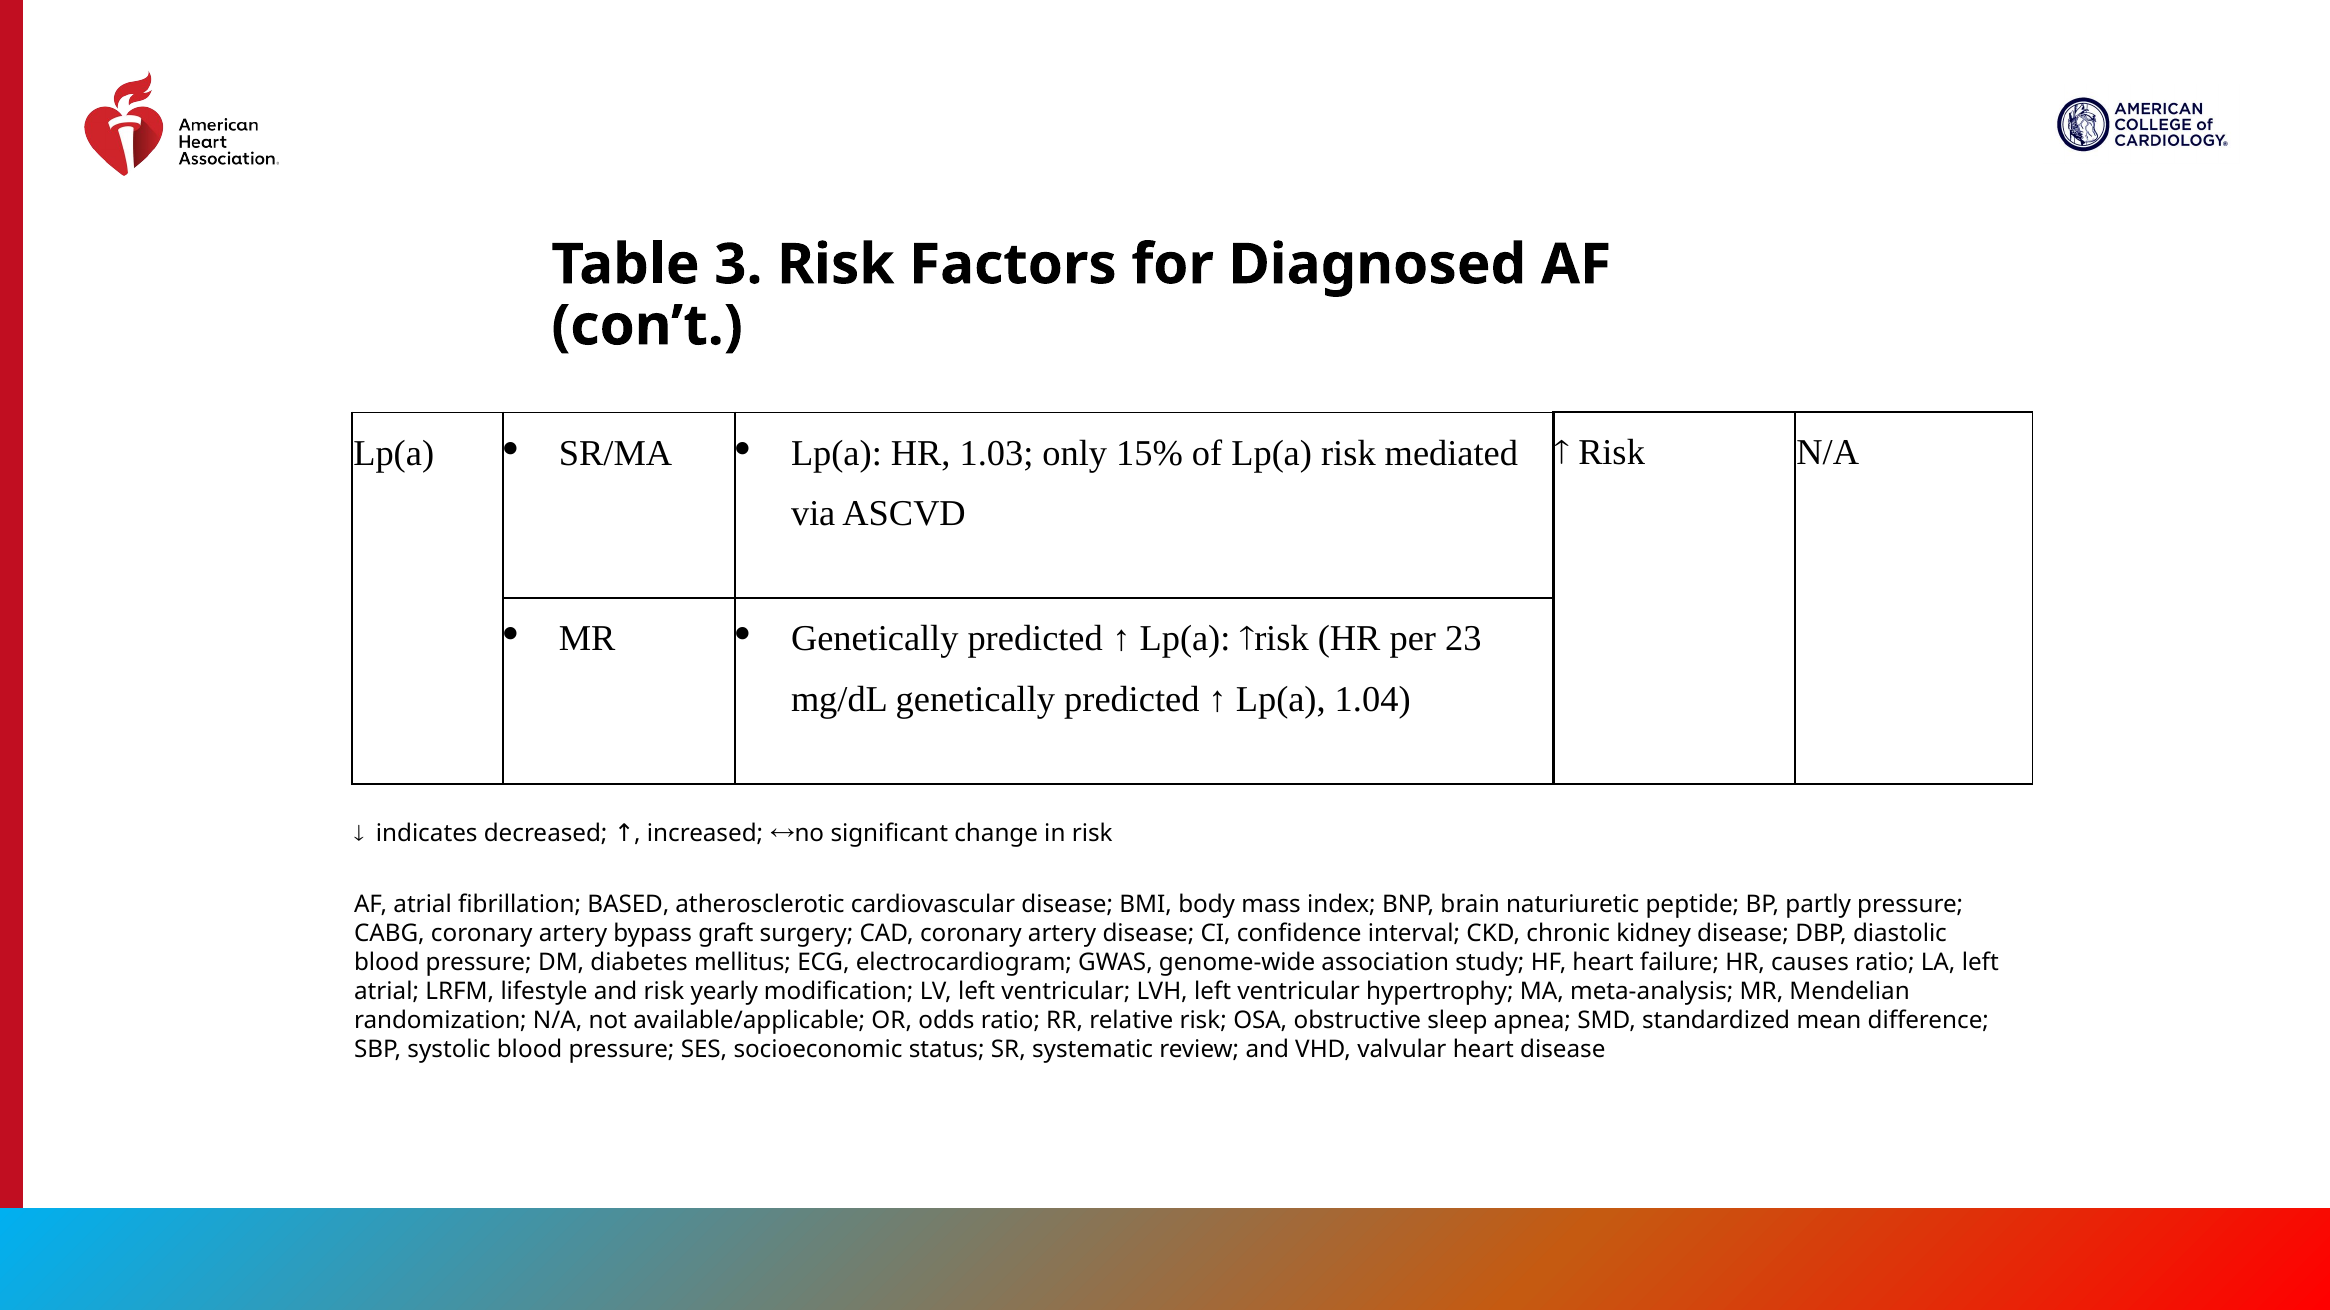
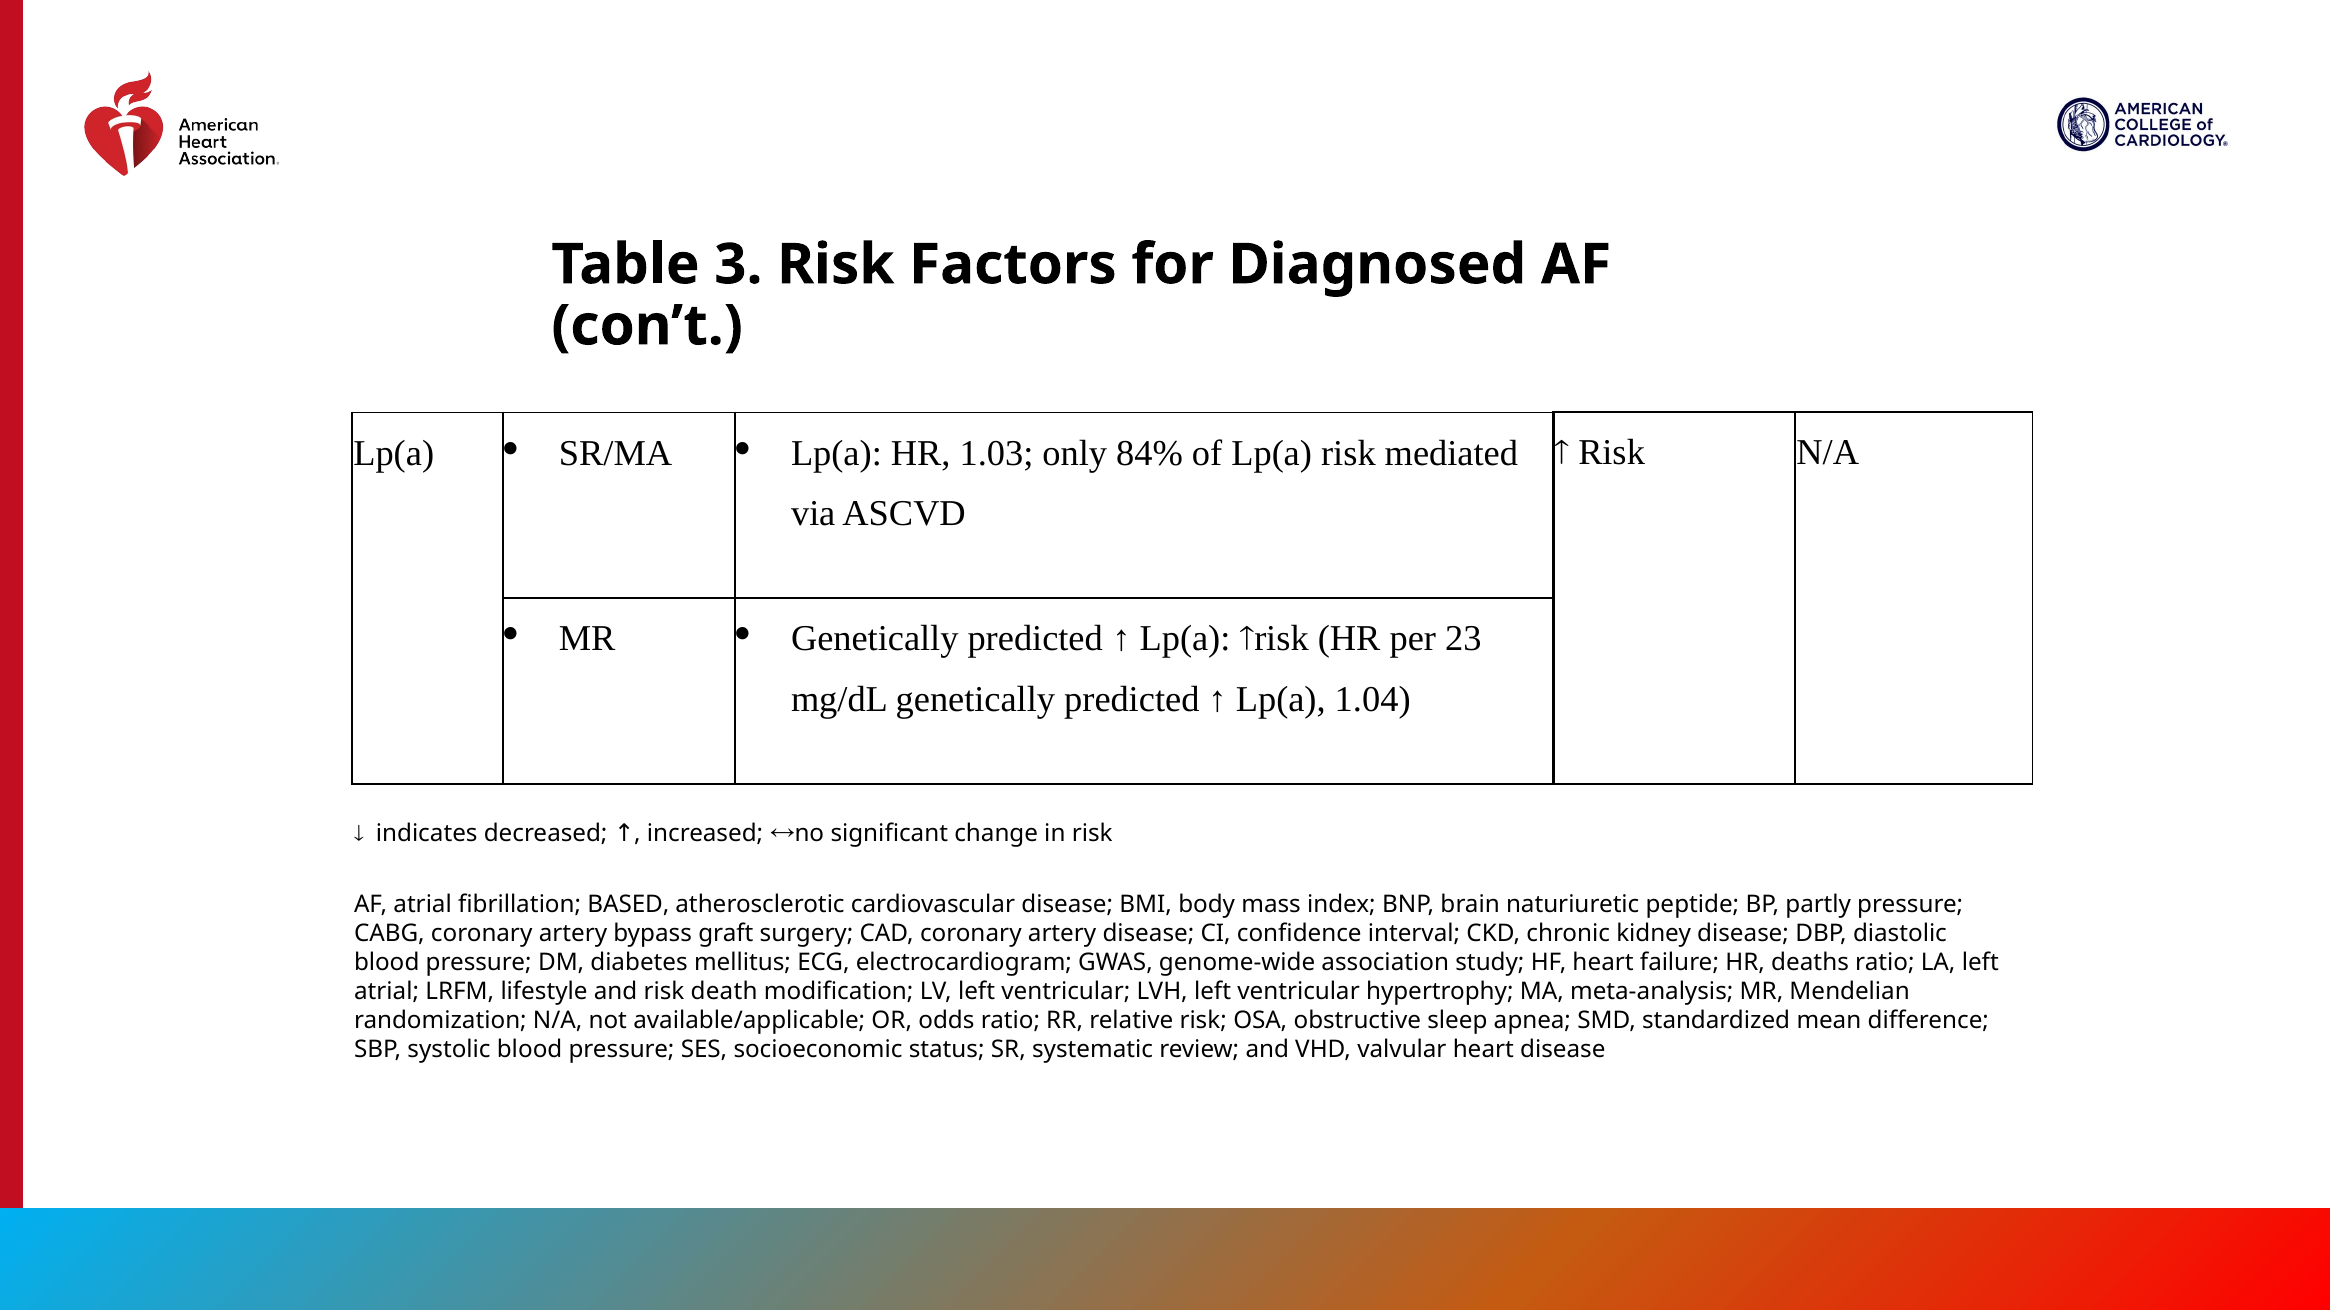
15%: 15% -> 84%
causes: causes -> deaths
yearly: yearly -> death
